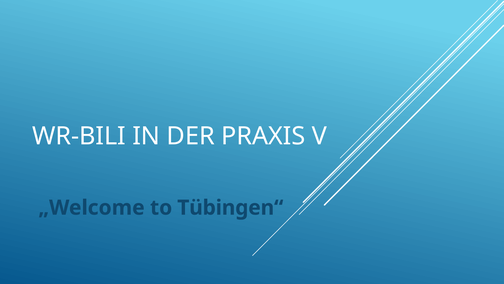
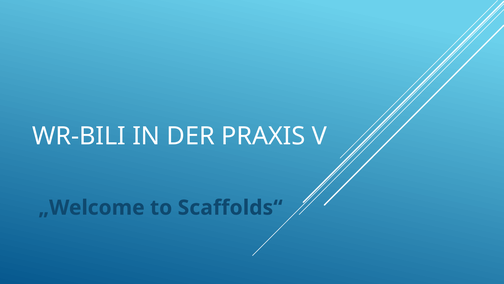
Tübingen“: Tübingen“ -> Scaffolds“
